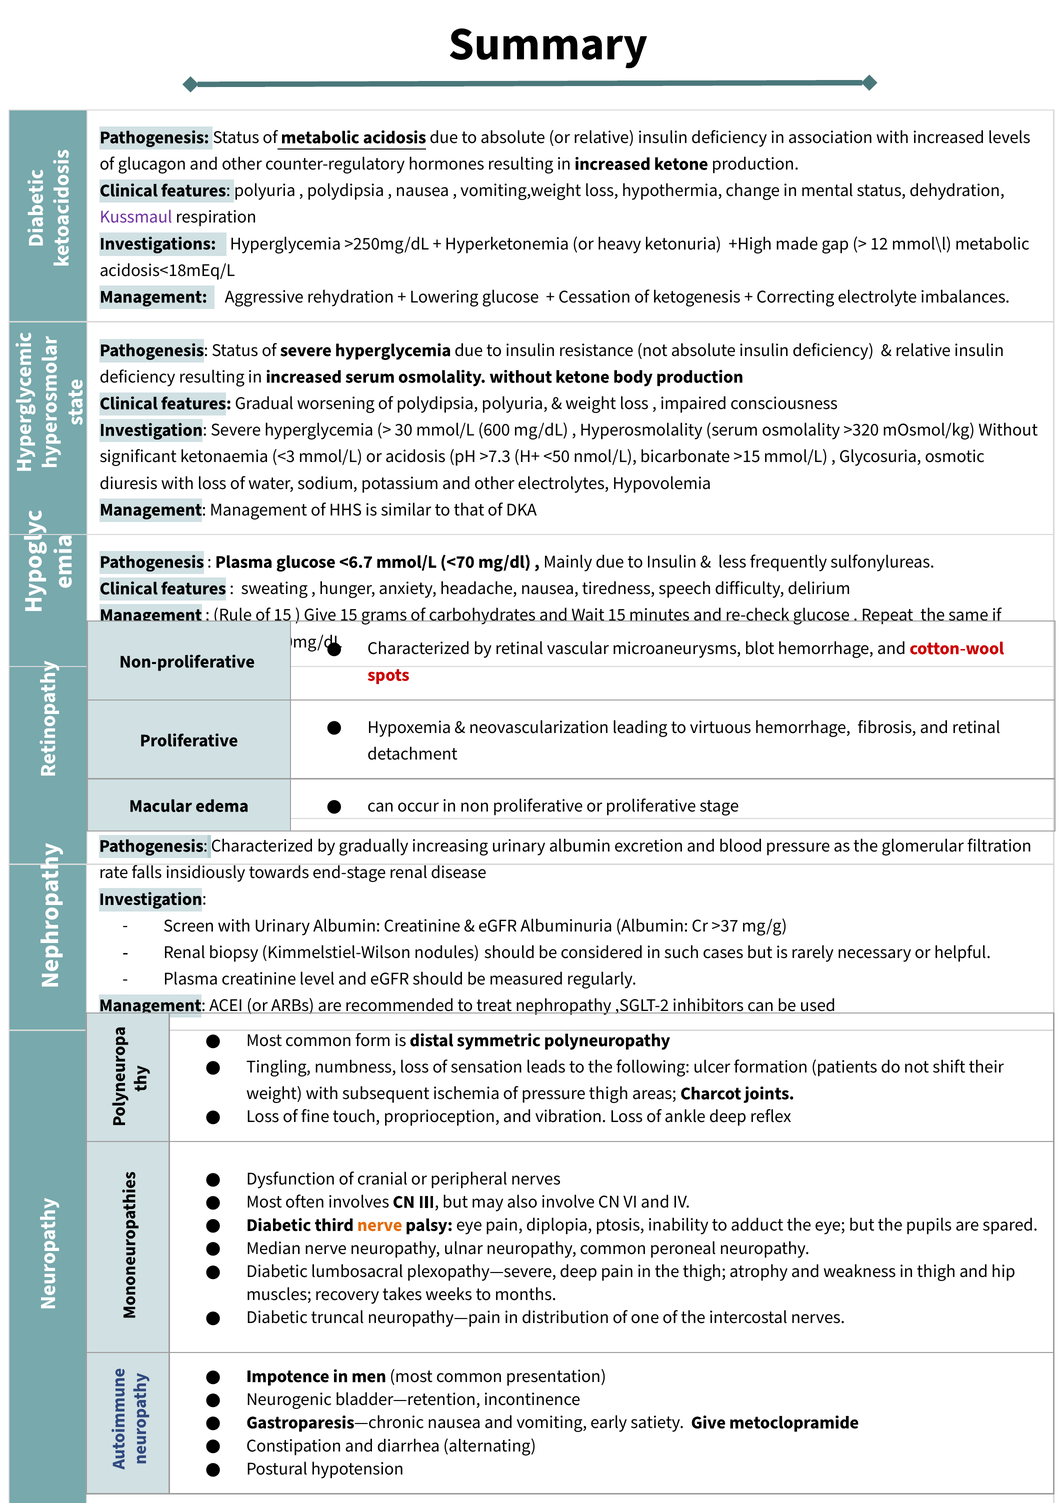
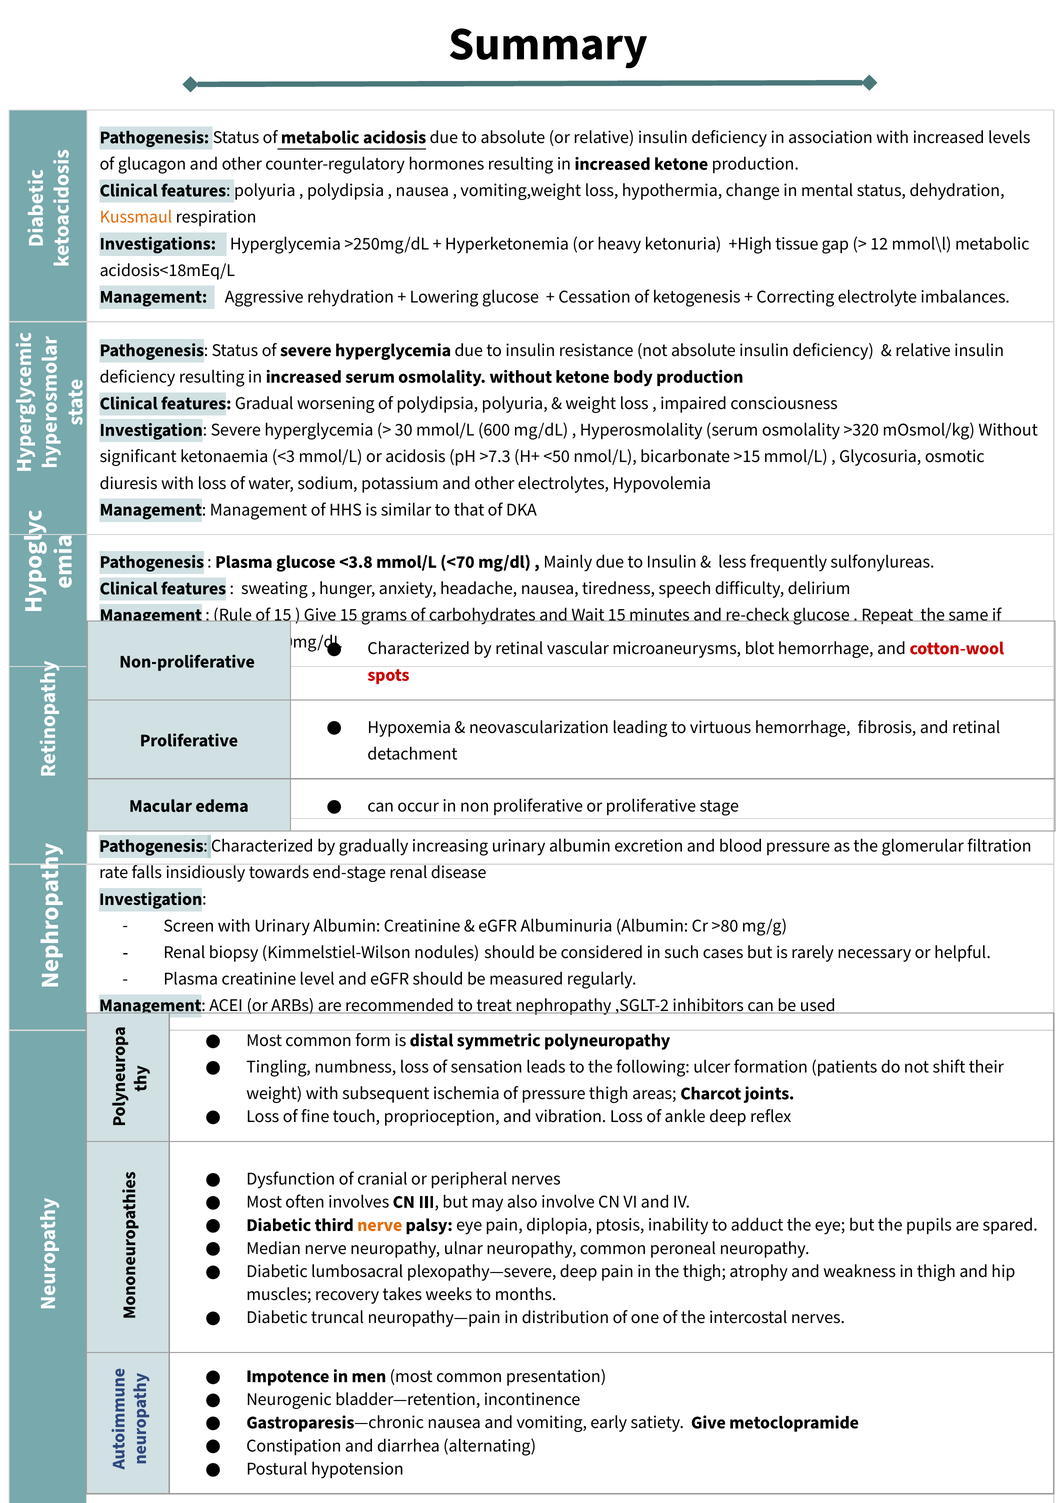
Kussmaul colour: purple -> orange
made: made -> tissue
<6.7: <6.7 -> <3.8
>37: >37 -> >80
